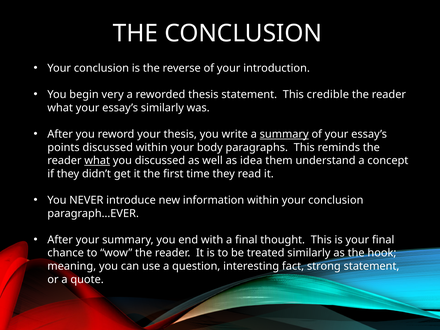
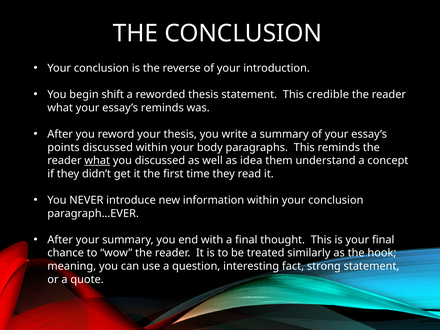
very: very -> shift
essay’s similarly: similarly -> reminds
summary at (284, 134) underline: present -> none
